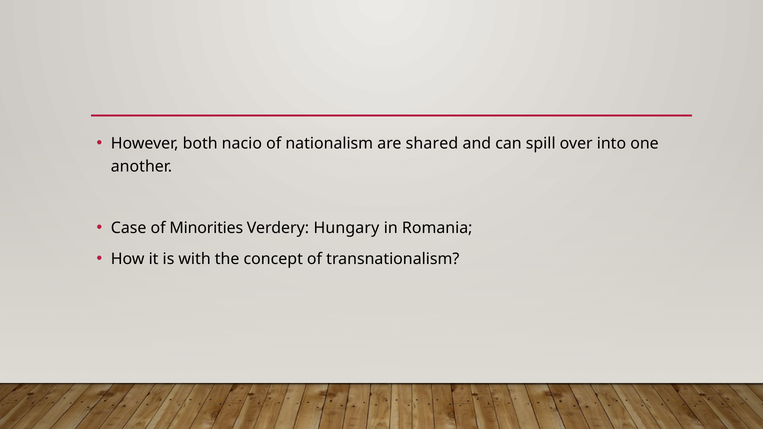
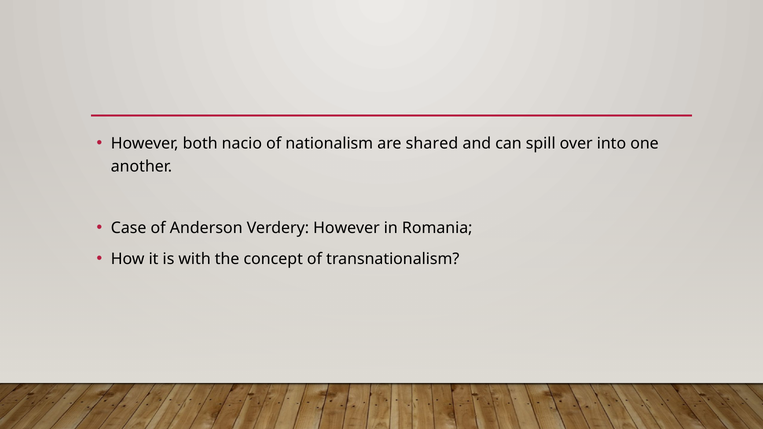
Minorities: Minorities -> Anderson
Verdery Hungary: Hungary -> However
